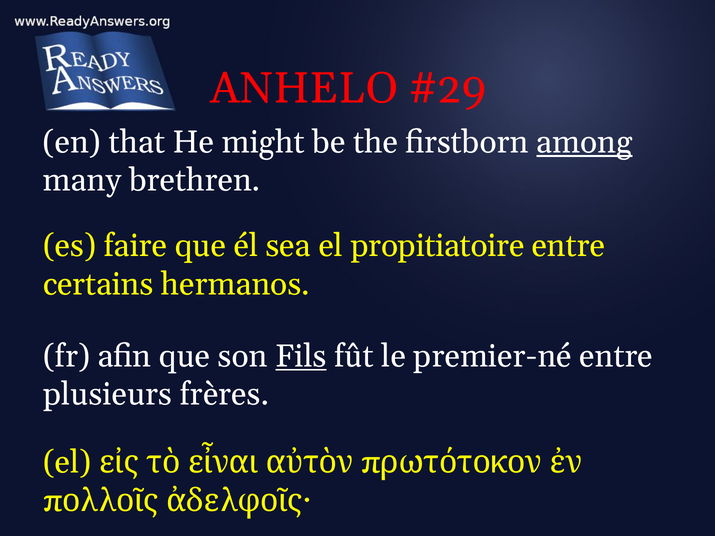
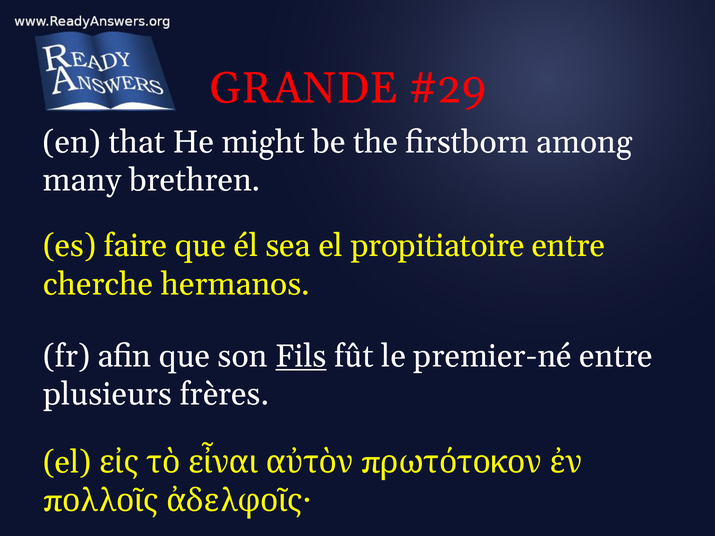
ANHELO: ANHELO -> GRANDE
among underline: present -> none
certains: certains -> cherche
